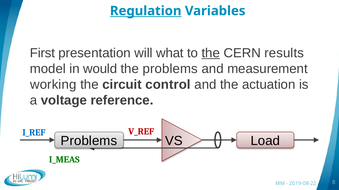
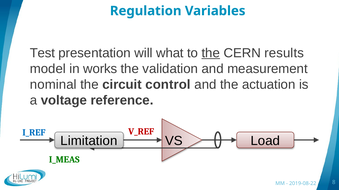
Regulation underline: present -> none
First: First -> Test
would: would -> works
the problems: problems -> validation
working: working -> nominal
Problems at (89, 141): Problems -> Limitation
